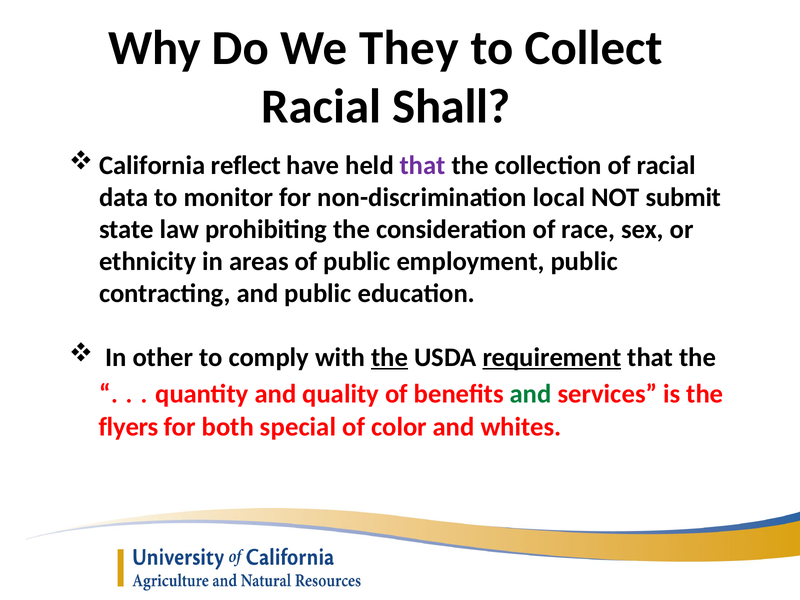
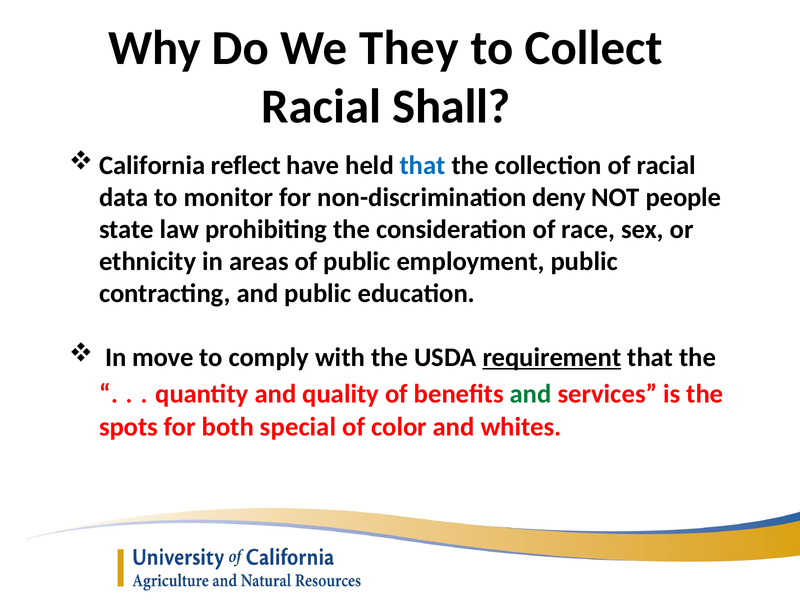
that at (423, 165) colour: purple -> blue
local: local -> deny
submit: submit -> people
other: other -> move
the at (390, 357) underline: present -> none
flyers: flyers -> spots
